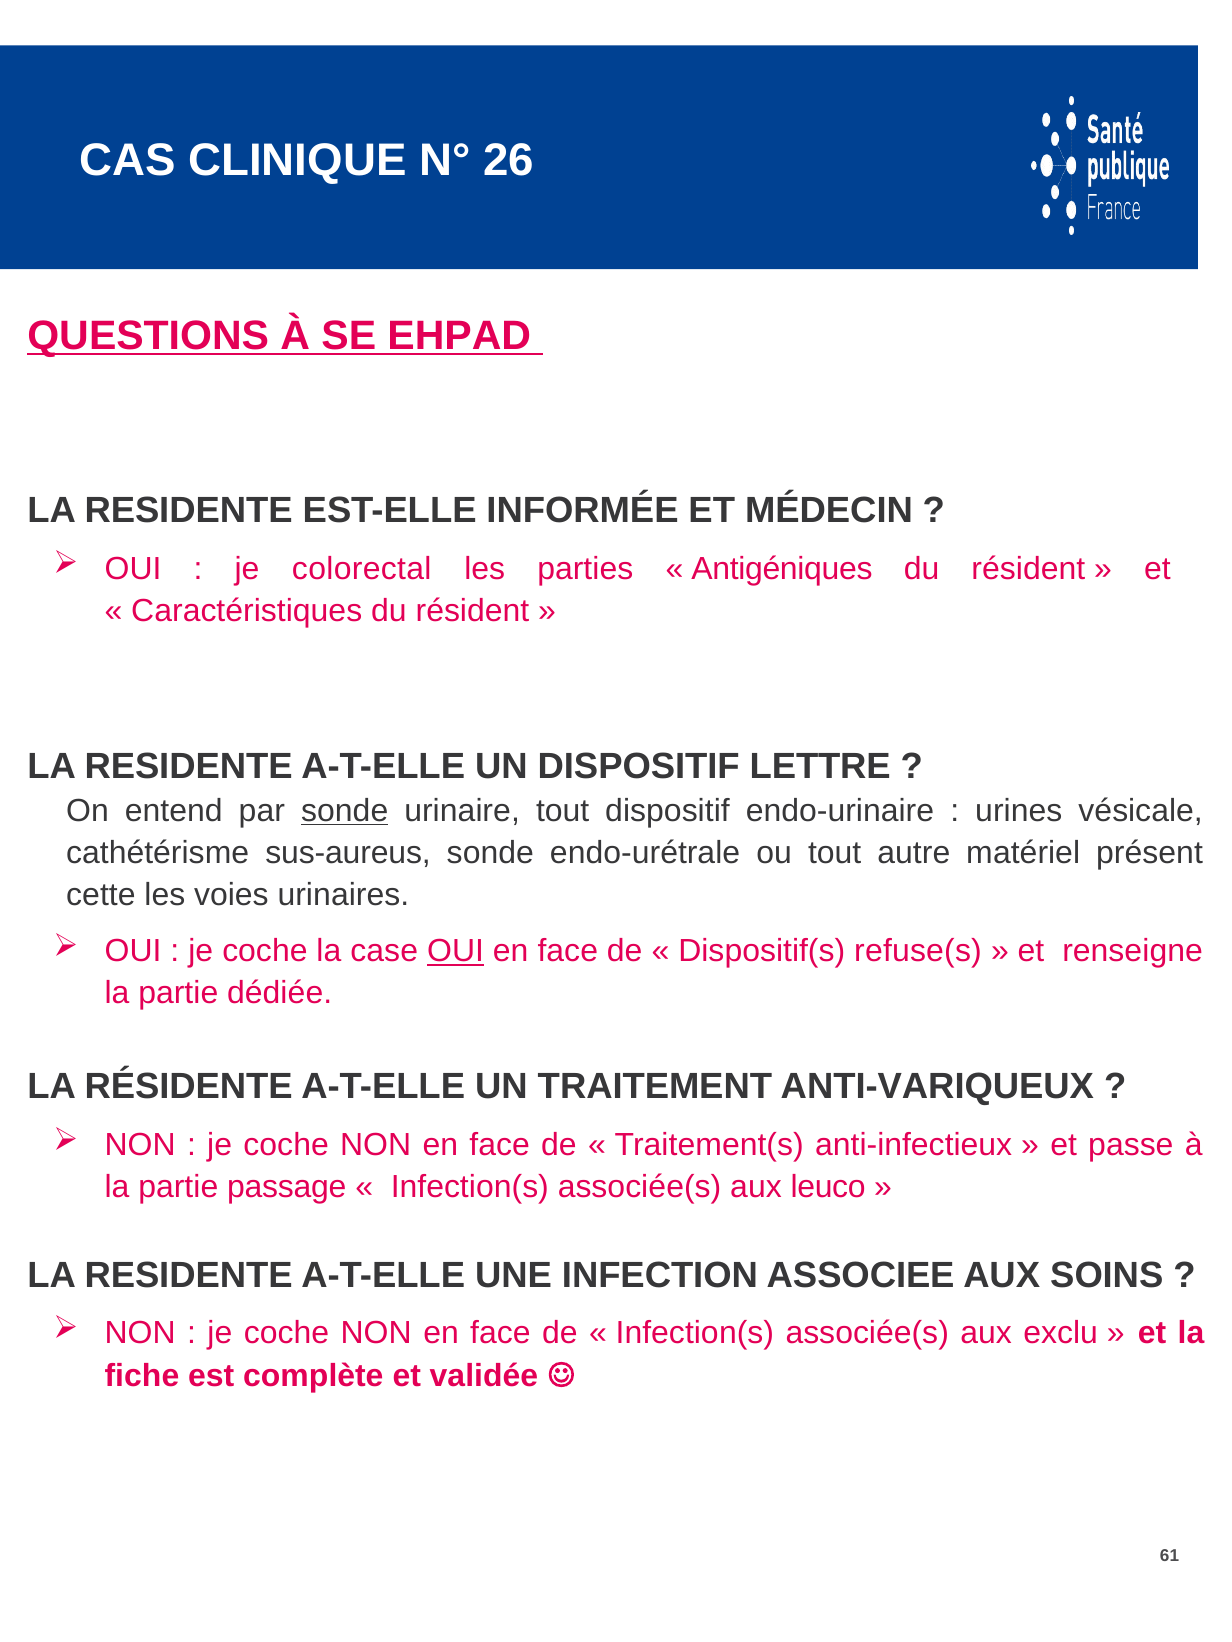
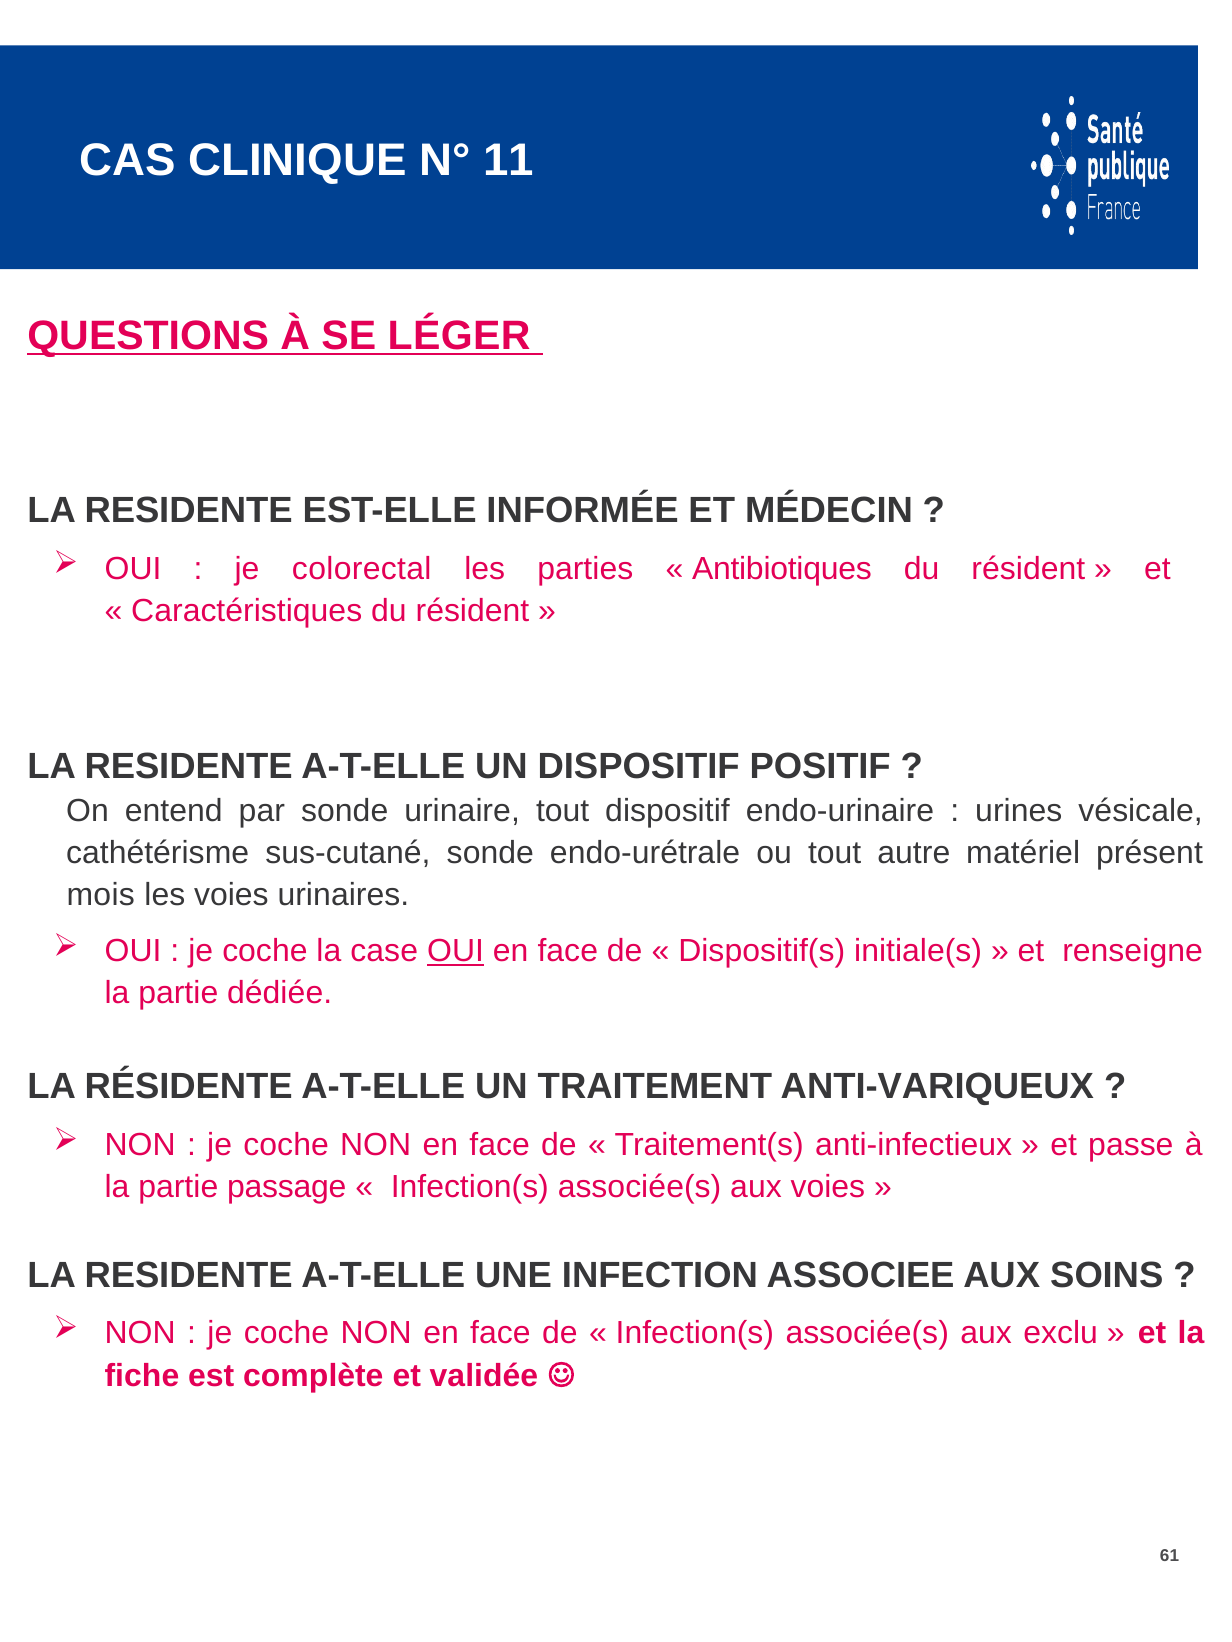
26: 26 -> 11
EHPAD: EHPAD -> LÉGER
Antigéniques: Antigéniques -> Antibiotiques
LETTRE: LETTRE -> POSITIF
sonde at (345, 811) underline: present -> none
sus-aureus: sus-aureus -> sus-cutané
cette: cette -> mois
refuse(s: refuse(s -> initiale(s
aux leuco: leuco -> voies
